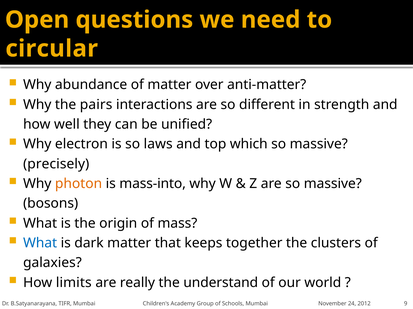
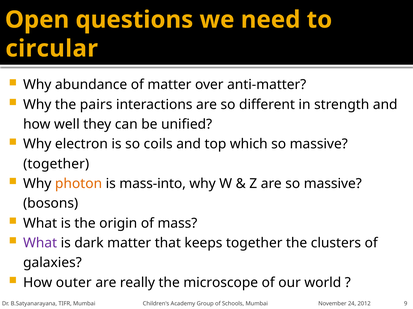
laws: laws -> coils
precisely at (56, 164): precisely -> together
What at (40, 244) colour: blue -> purple
limits: limits -> outer
understand: understand -> microscope
